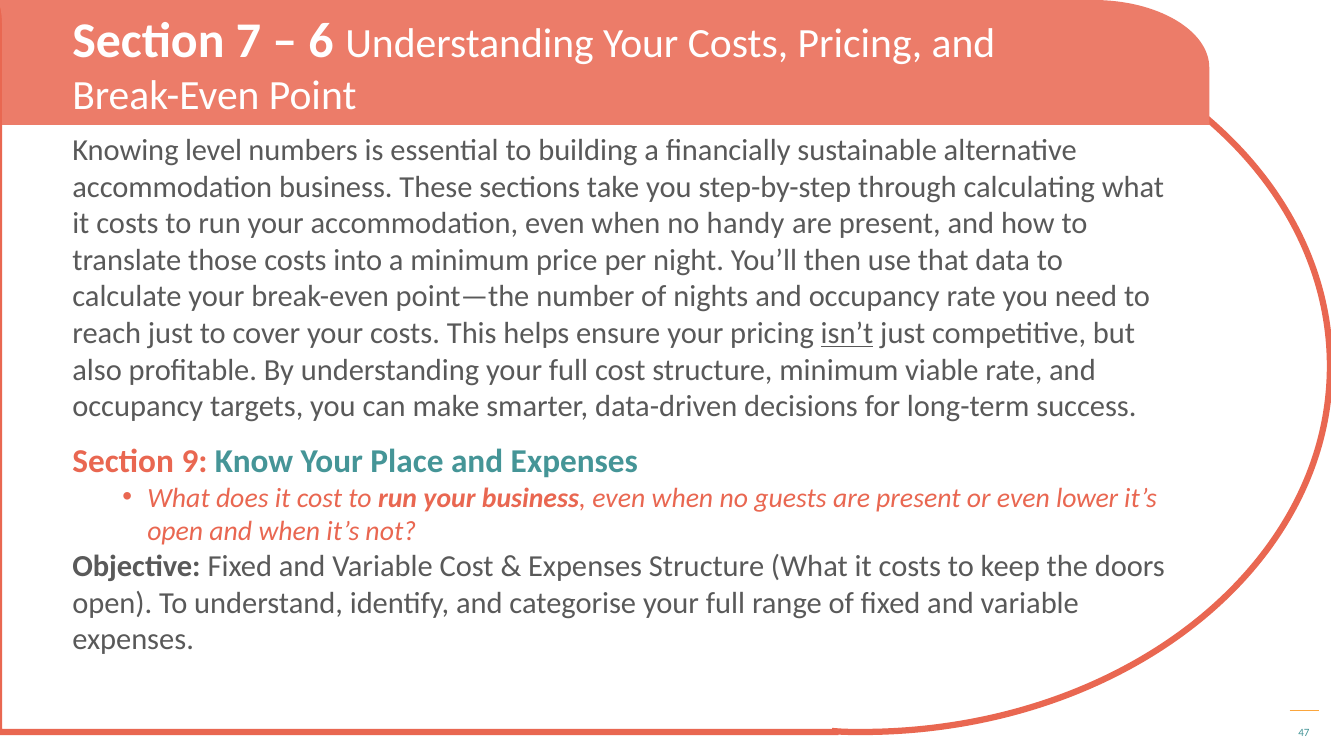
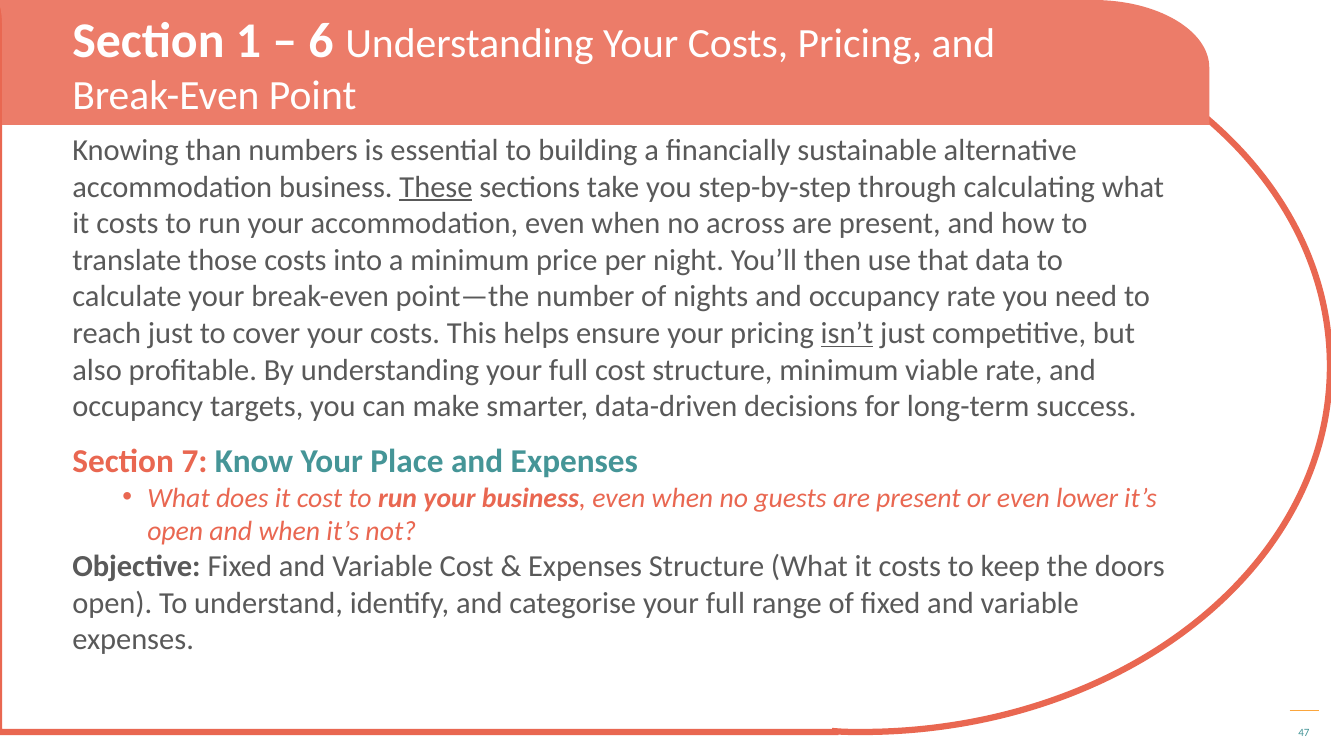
7: 7 -> 1
level: level -> than
These underline: none -> present
handy: handy -> across
9: 9 -> 7
